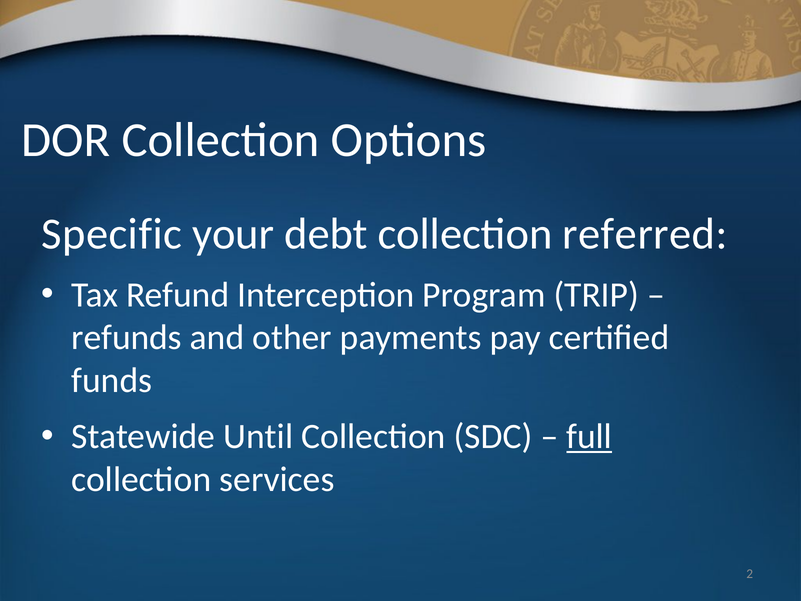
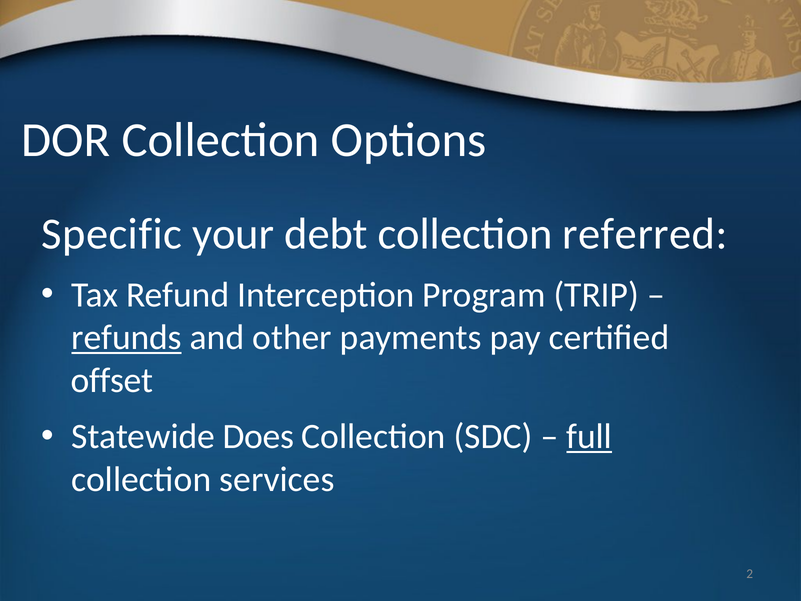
refunds underline: none -> present
funds: funds -> offset
Until: Until -> Does
